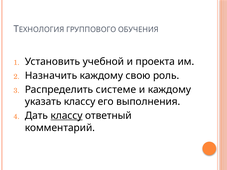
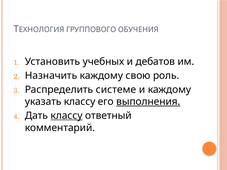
учебной: учебной -> учебных
проекта: проекта -> дебатов
выполнения underline: none -> present
